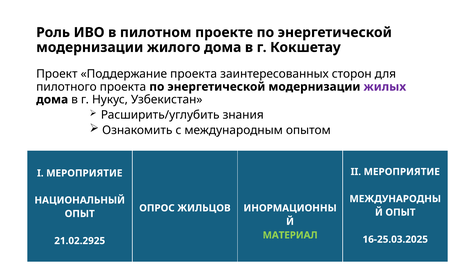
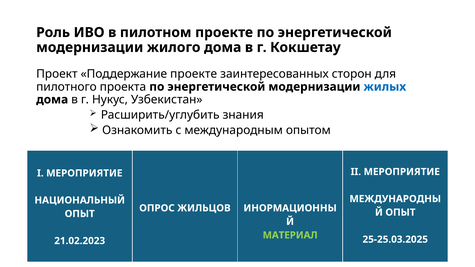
Поддержание проекта: проекта -> проекте
жилых colour: purple -> blue
16-25.03.2025: 16-25.03.2025 -> 25-25.03.2025
21.02.2925: 21.02.2925 -> 21.02.2023
